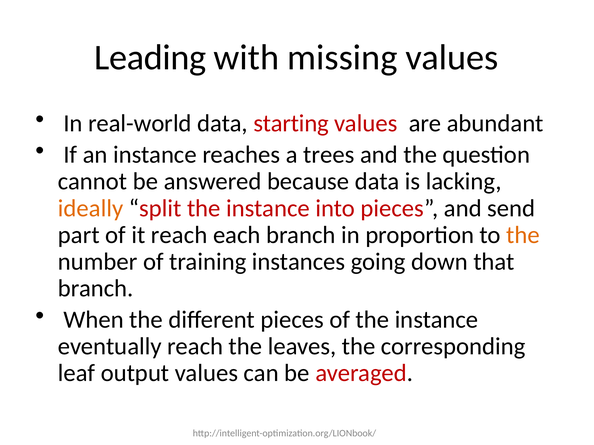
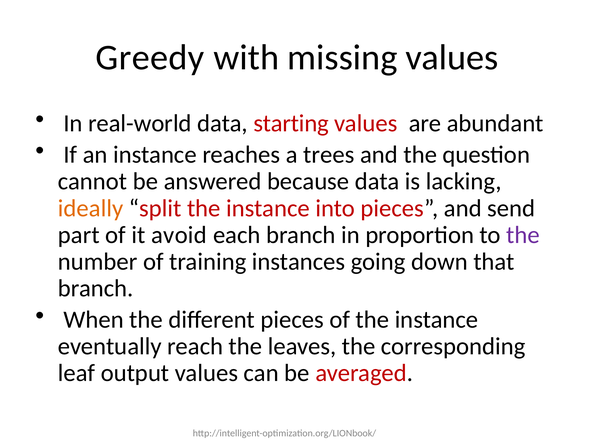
Leading: Leading -> Greedy
it reach: reach -> avoid
the at (523, 235) colour: orange -> purple
